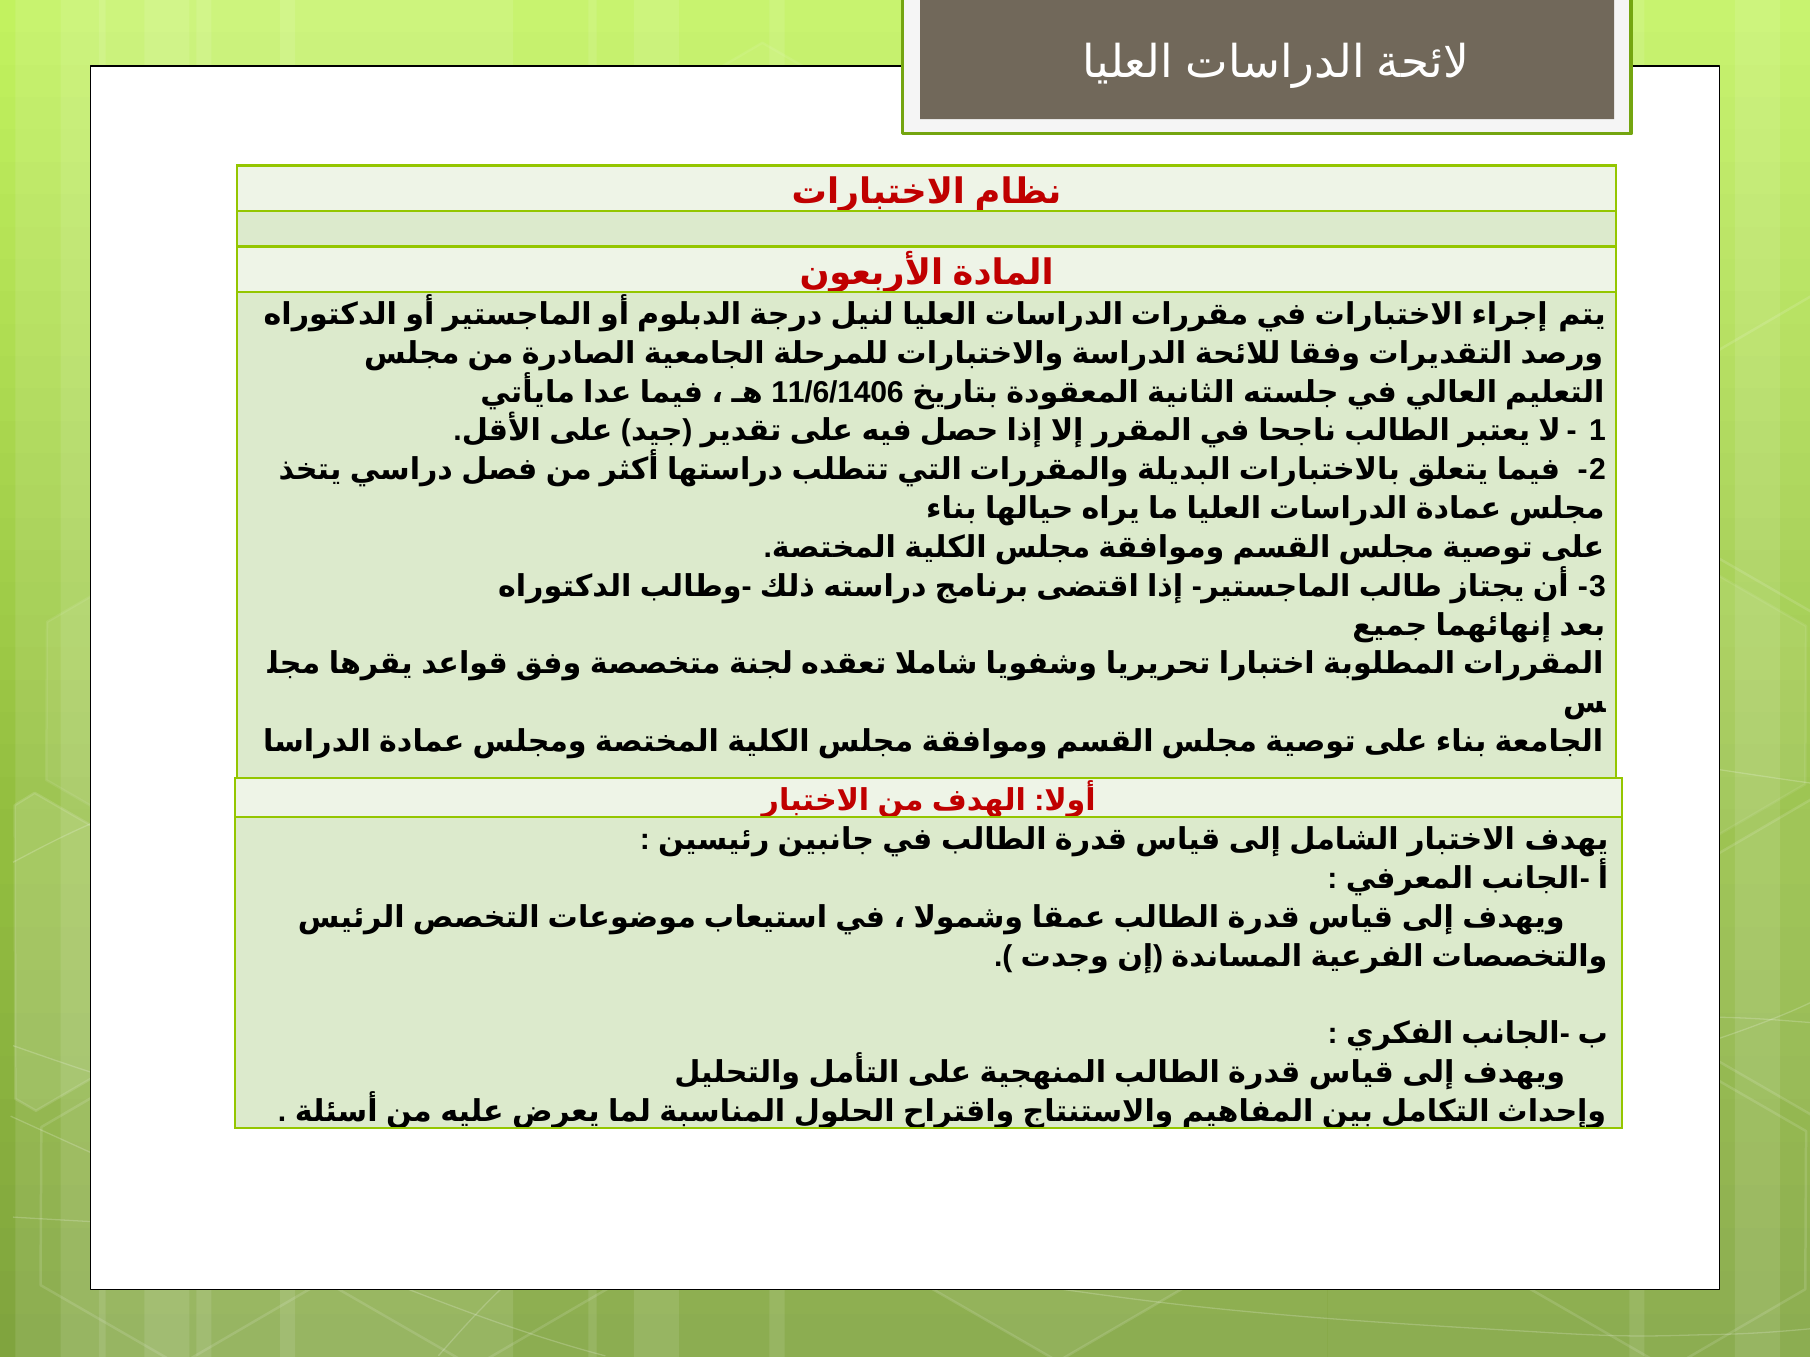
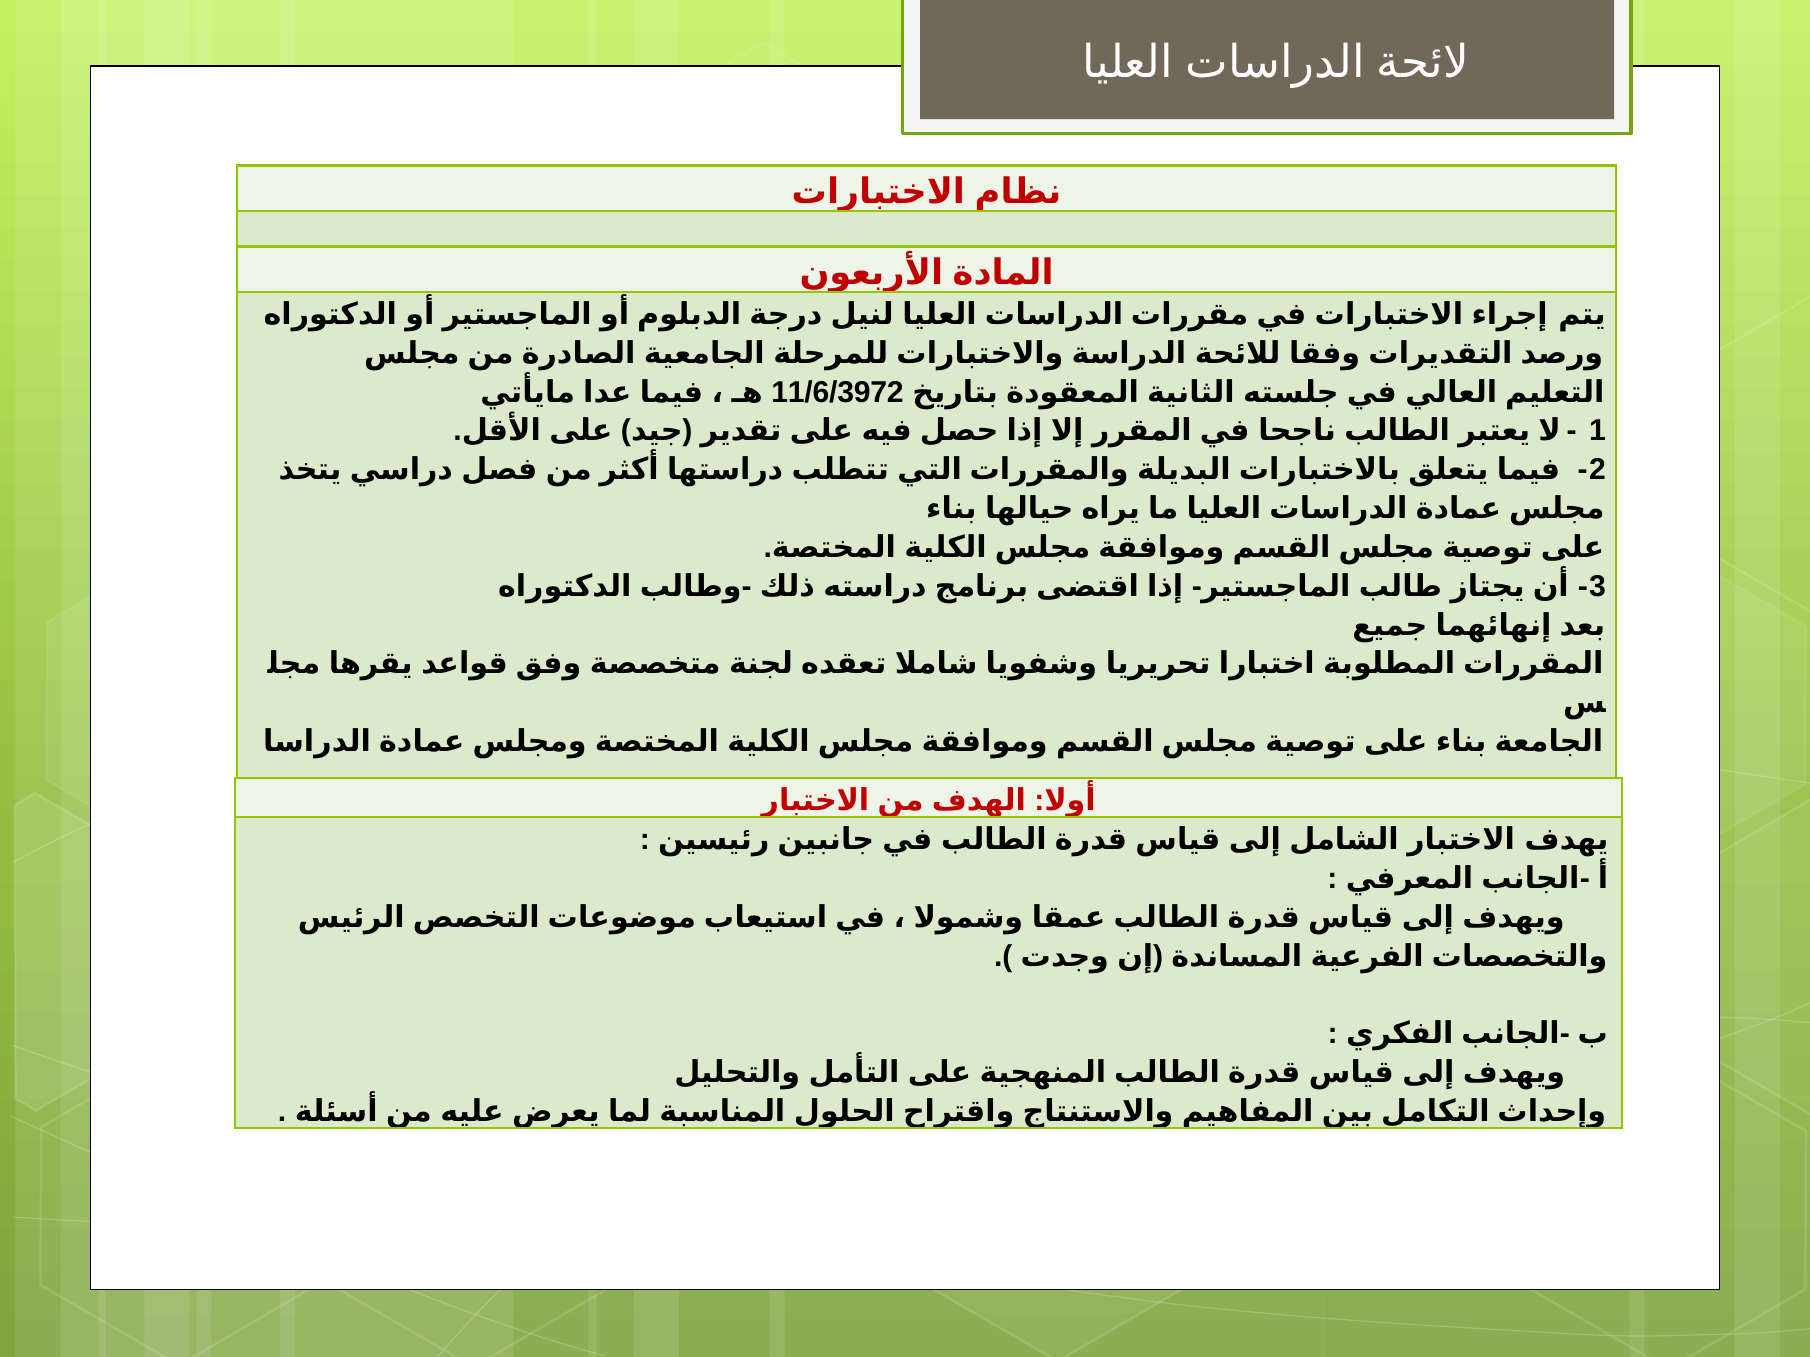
11/6/1406: 11/6/1406 -> 11/6/3972
